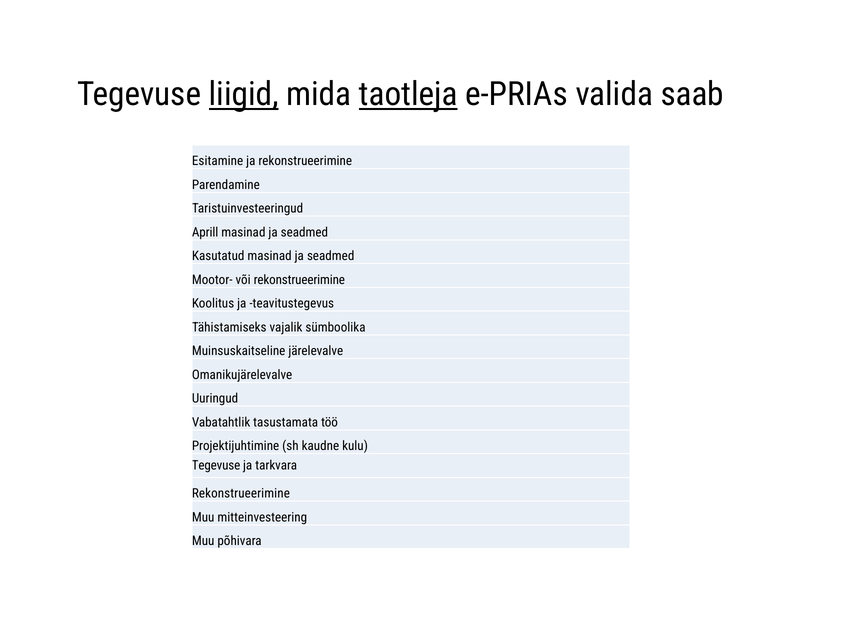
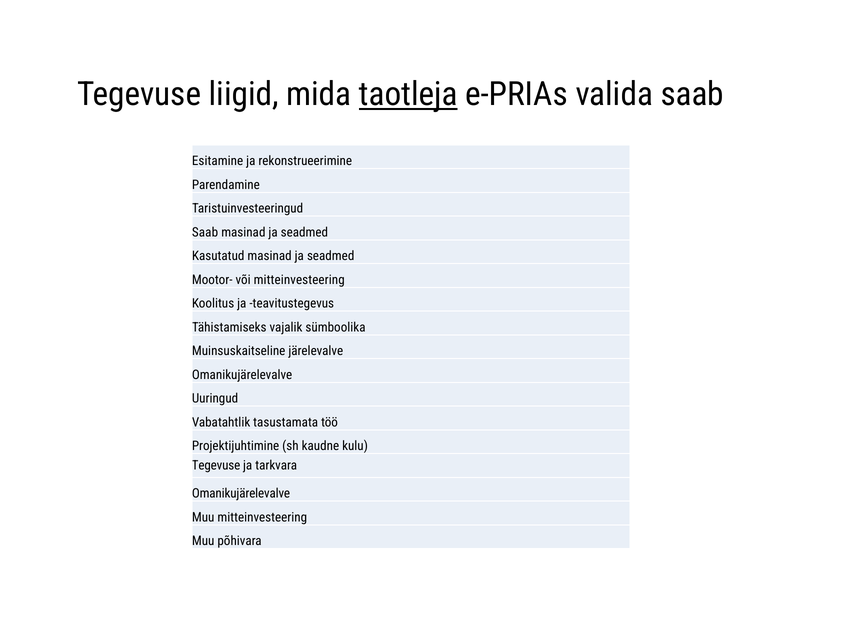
liigid underline: present -> none
Aprill at (205, 232): Aprill -> Saab
või rekonstrueerimine: rekonstrueerimine -> mitteinvesteering
Rekonstrueerimine at (241, 494): Rekonstrueerimine -> Omanikujärelevalve
